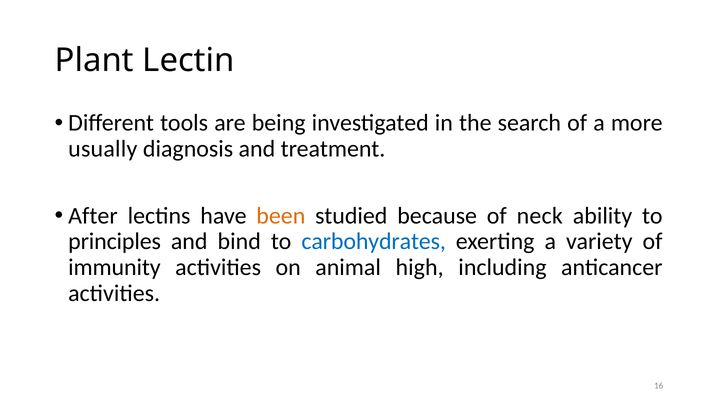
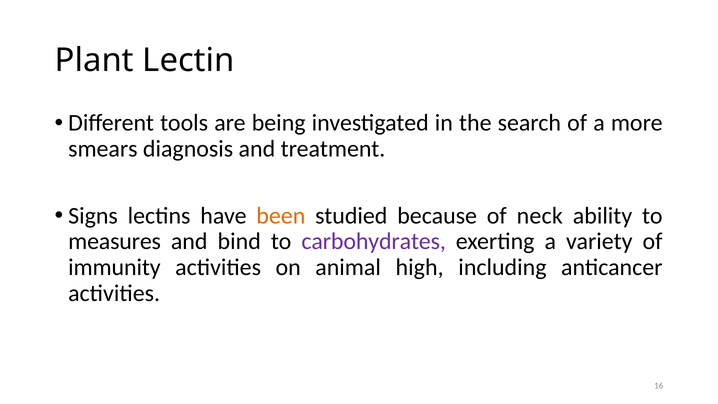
usually: usually -> smears
After: After -> Signs
principles: principles -> measures
carbohydrates colour: blue -> purple
